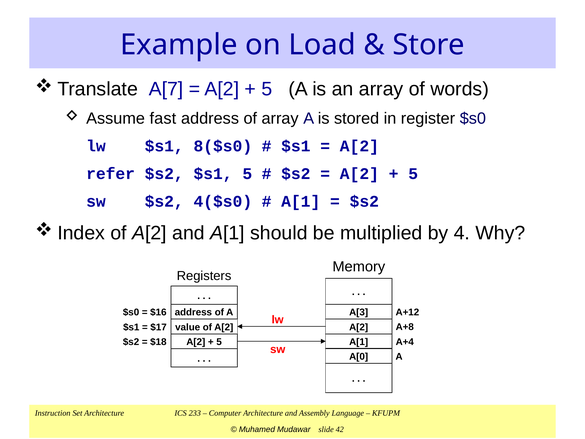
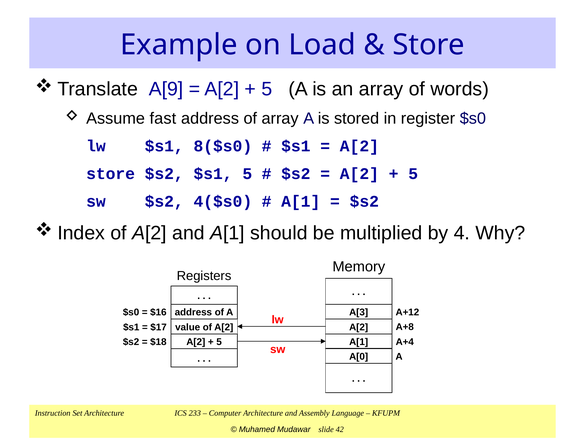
A[7: A[7 -> A[9
refer at (111, 174): refer -> store
